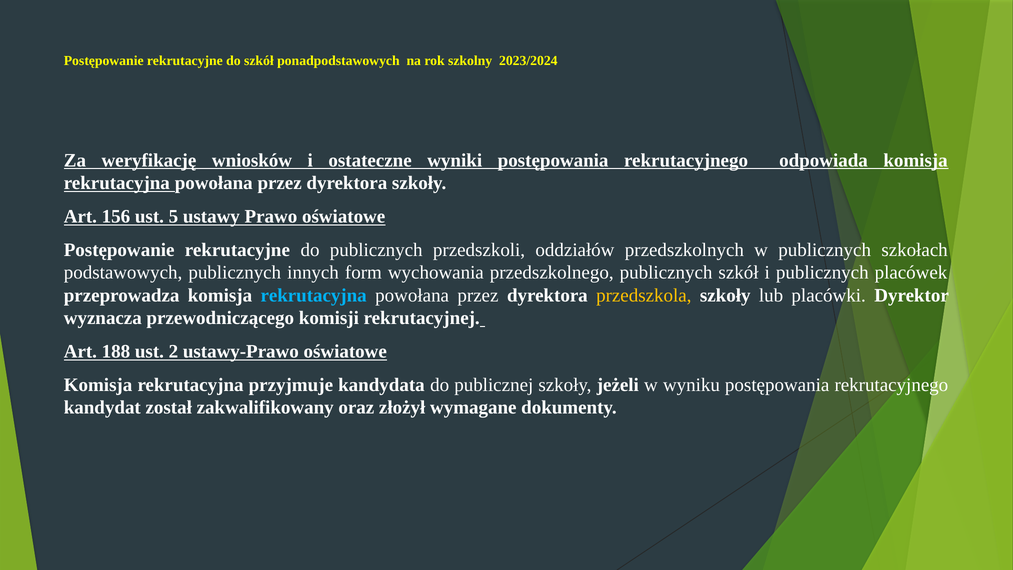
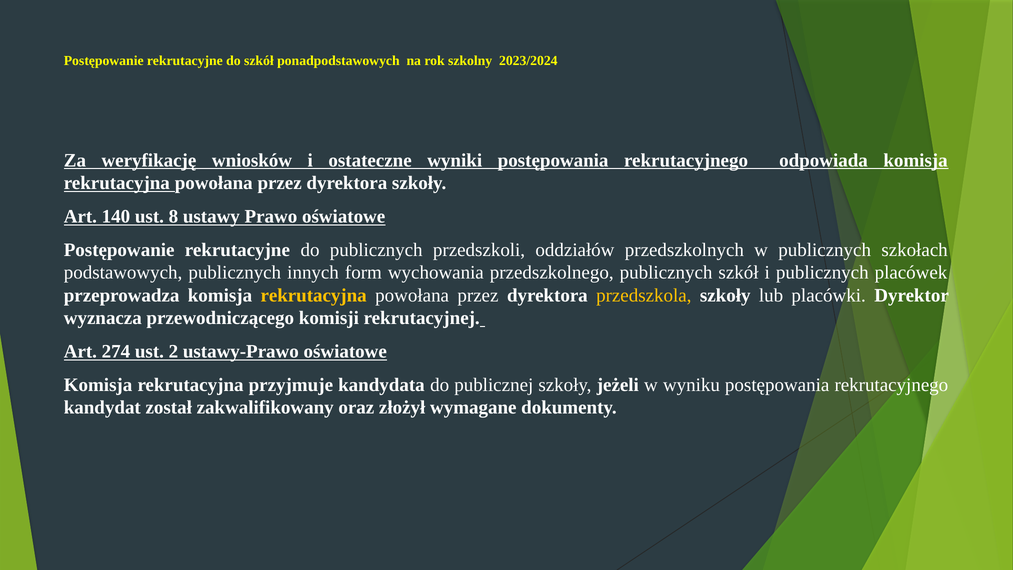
156: 156 -> 140
5: 5 -> 8
rekrutacyjna at (314, 295) colour: light blue -> yellow
188: 188 -> 274
